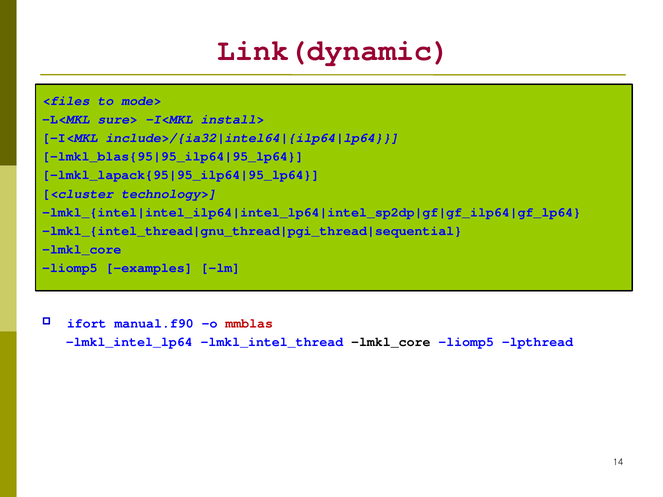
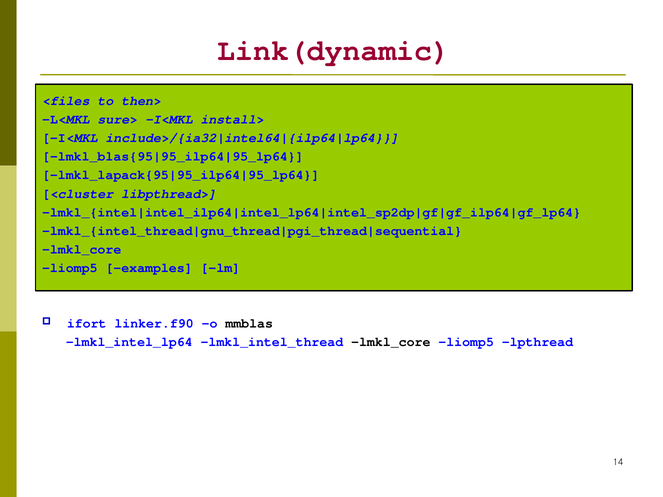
mode>: mode> -> then>
technology>: technology> -> libpthread>
manual.f90: manual.f90 -> linker.f90
mmblas colour: red -> black
